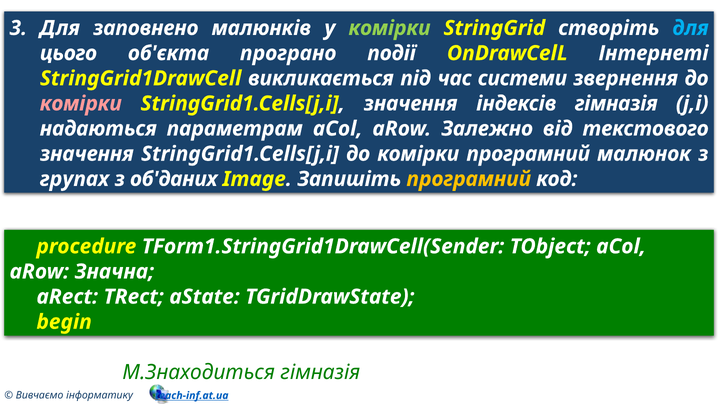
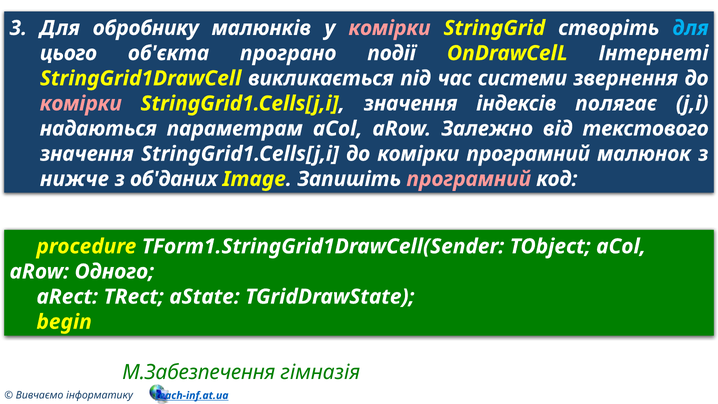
заповнено: заповнено -> обробнику
комірки at (390, 28) colour: light green -> pink
індексів гімназія: гімназія -> полягає
групах: групах -> нижче
програмний at (469, 179) colour: yellow -> pink
Значна: Значна -> Одного
М.Знаходиться: М.Знаходиться -> М.Забезпечення
